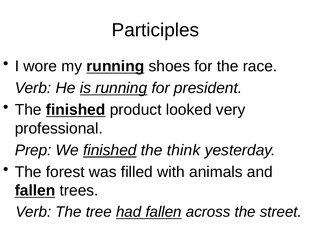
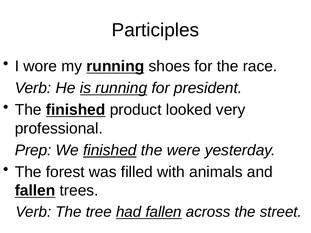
think: think -> were
